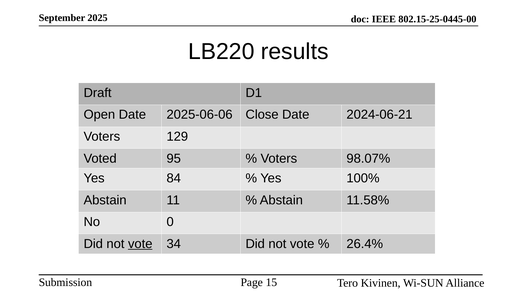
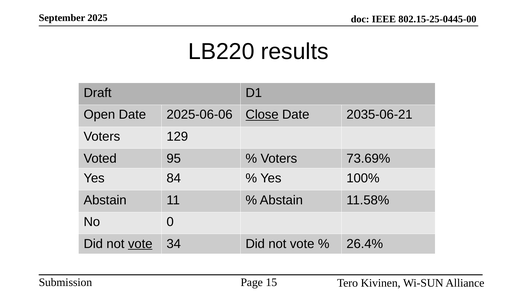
Close underline: none -> present
2024-06-21: 2024-06-21 -> 2035-06-21
98.07%: 98.07% -> 73.69%
